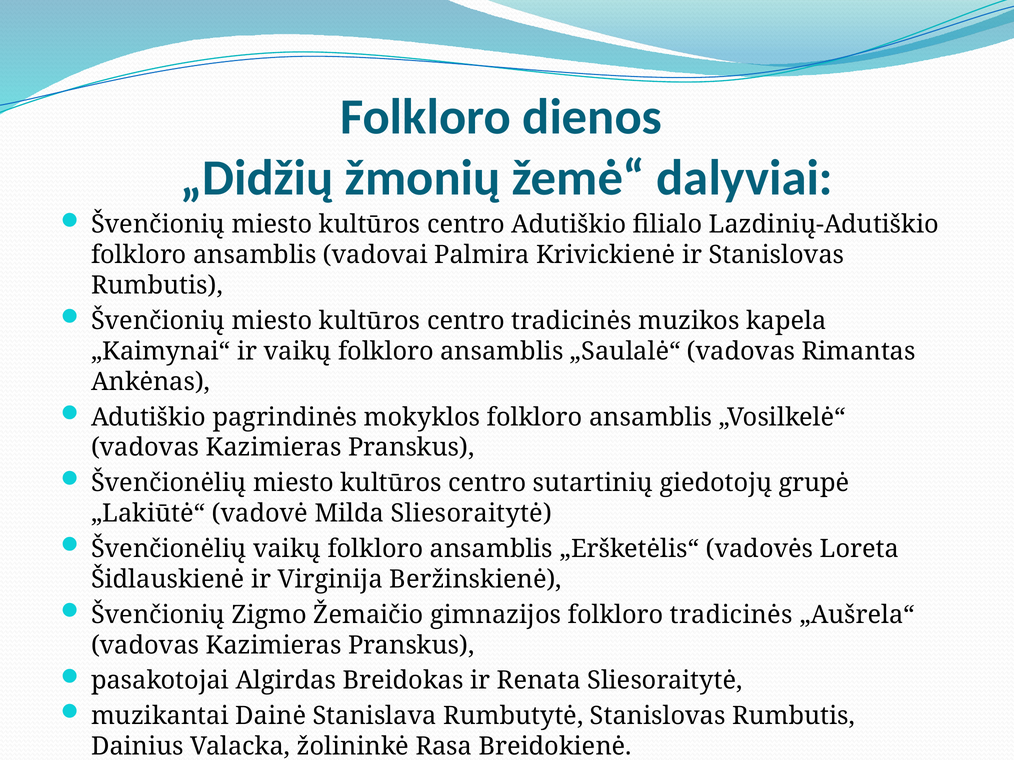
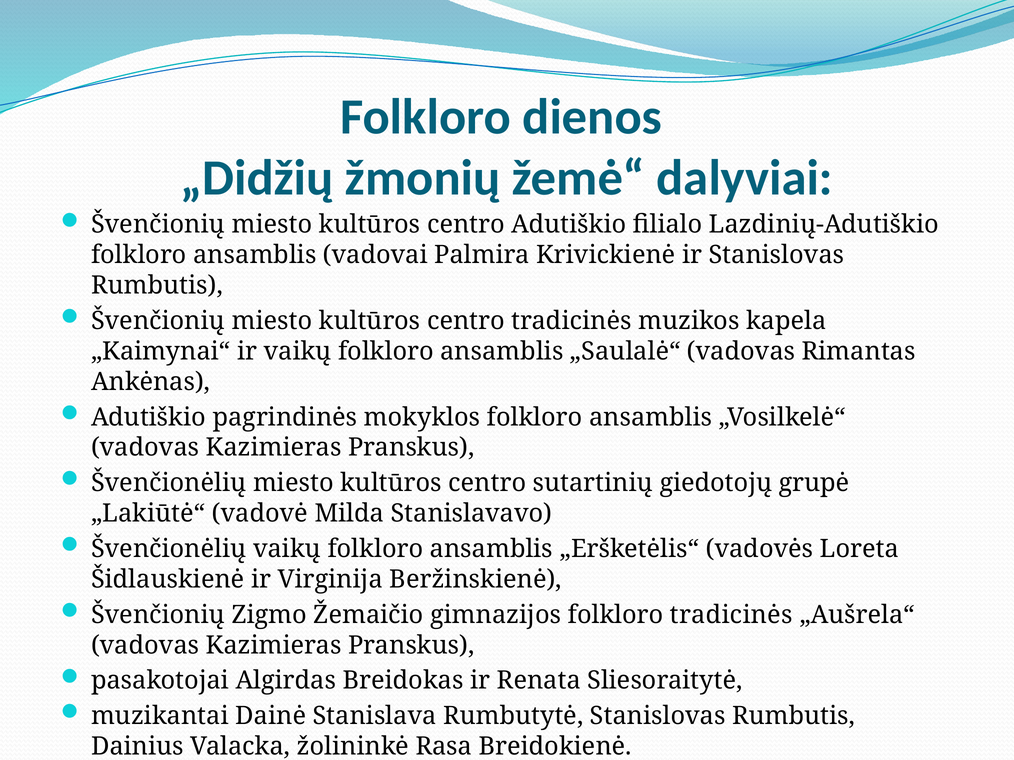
Milda Sliesoraitytė: Sliesoraitytė -> Stanislavavo
